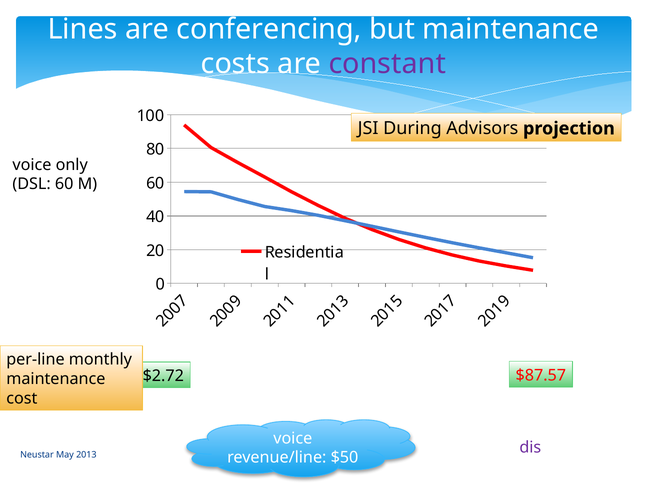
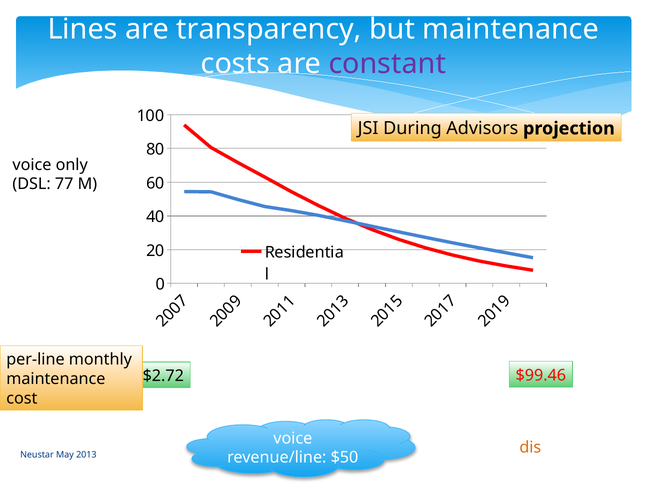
conferencing: conferencing -> transparency
DSL 60: 60 -> 77
$87.57: $87.57 -> $99.46
dis colour: purple -> orange
